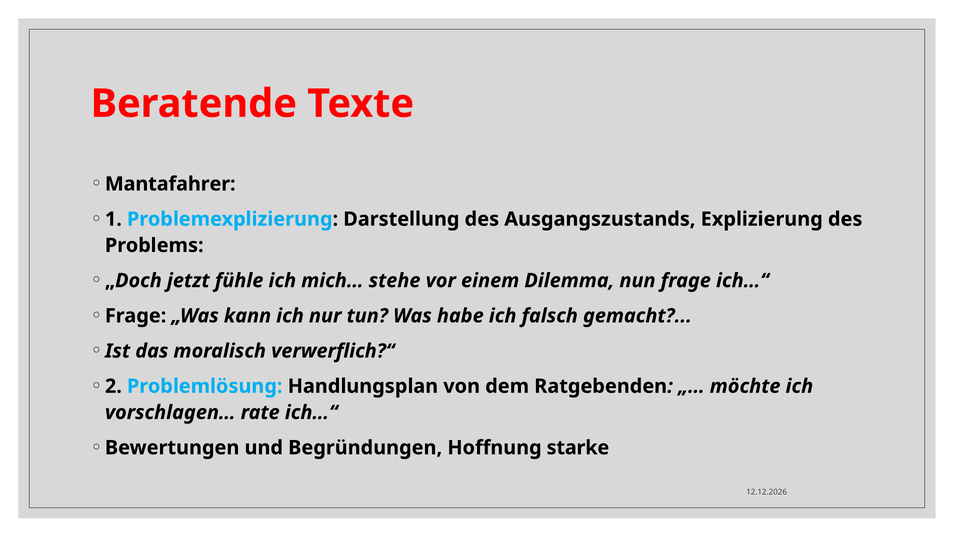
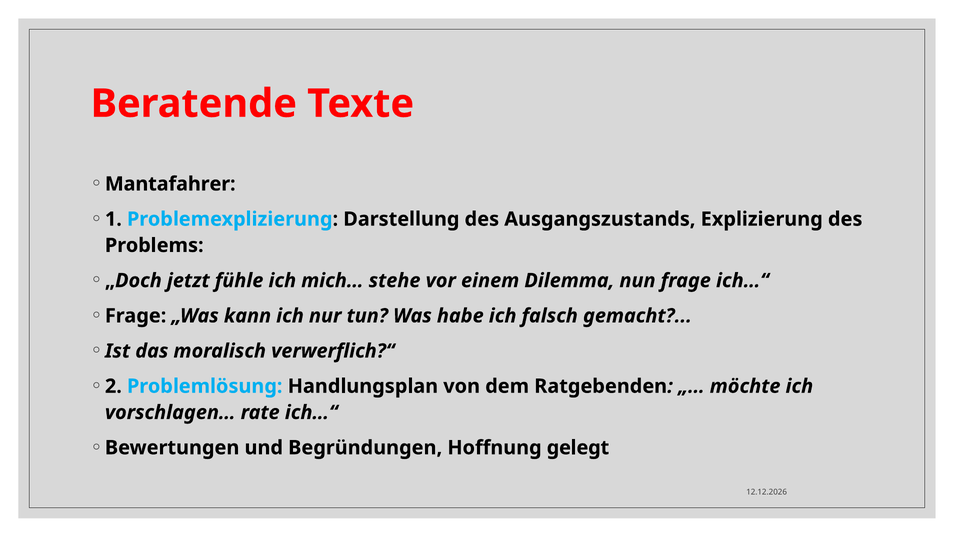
starke: starke -> gelegt
